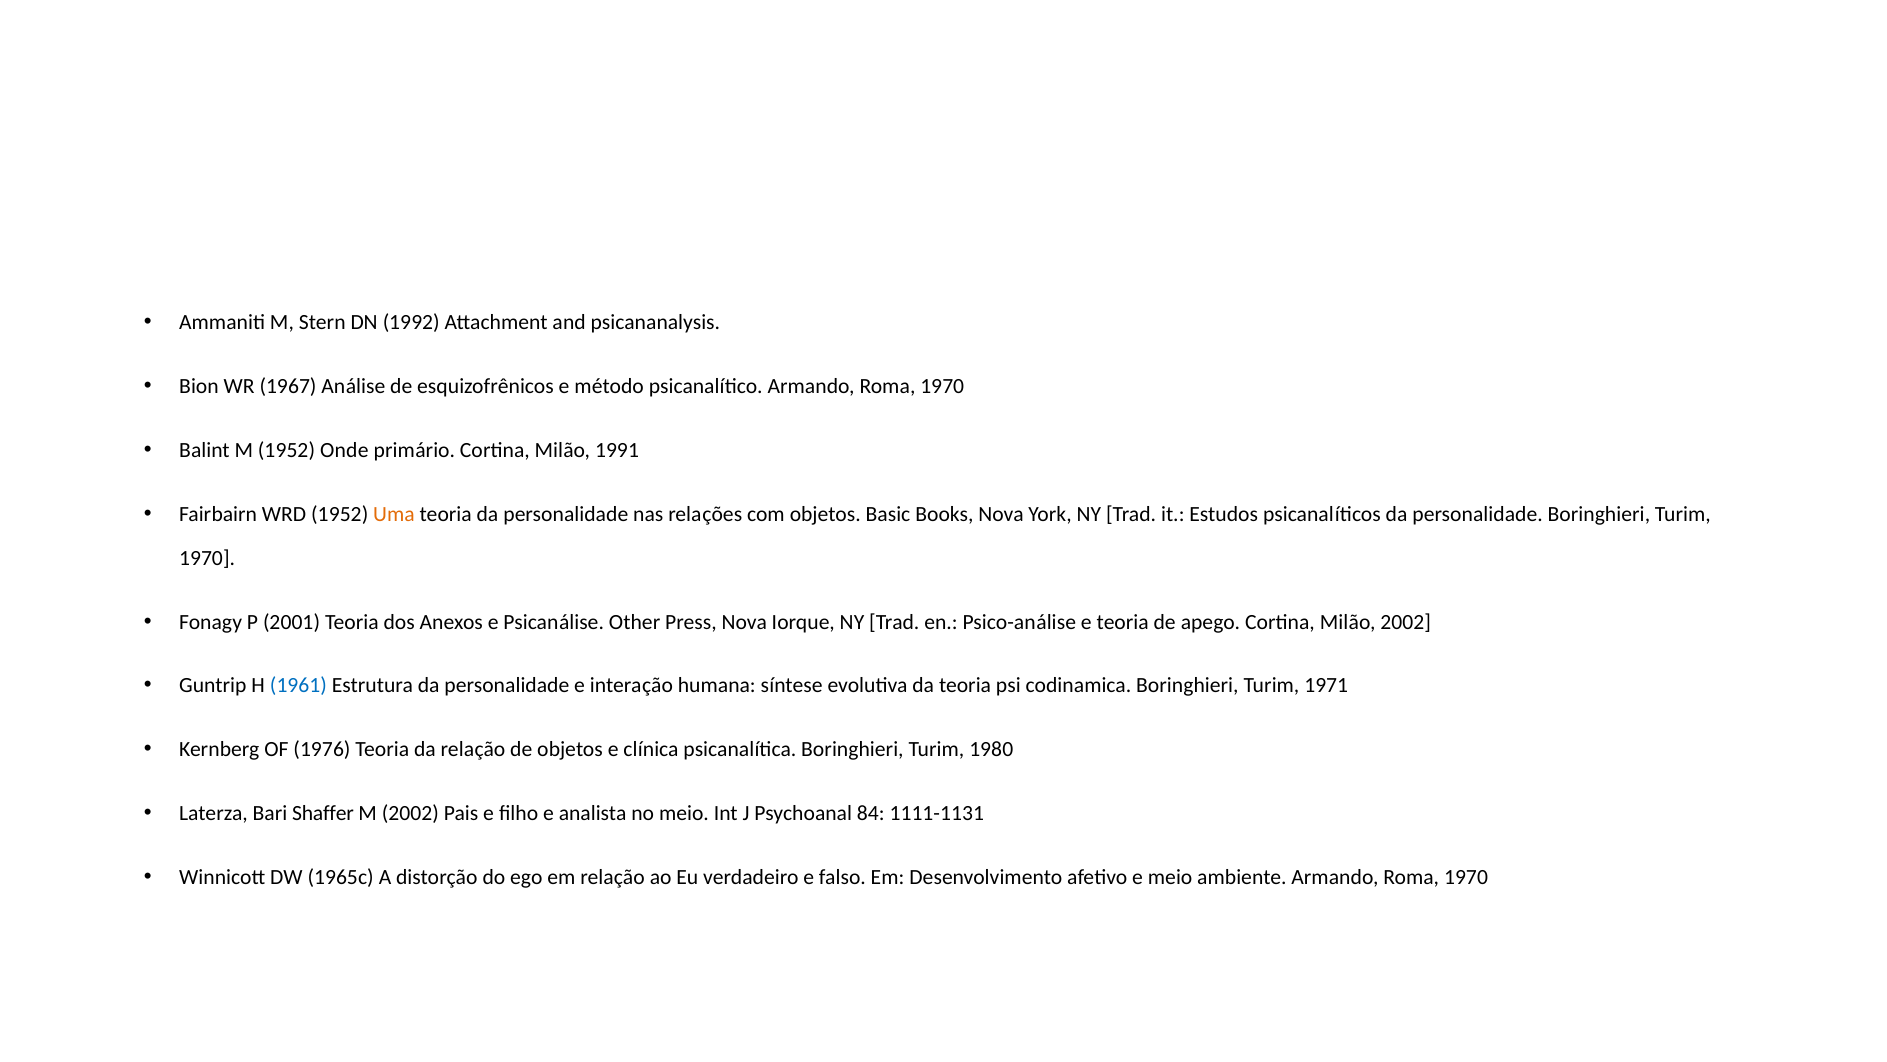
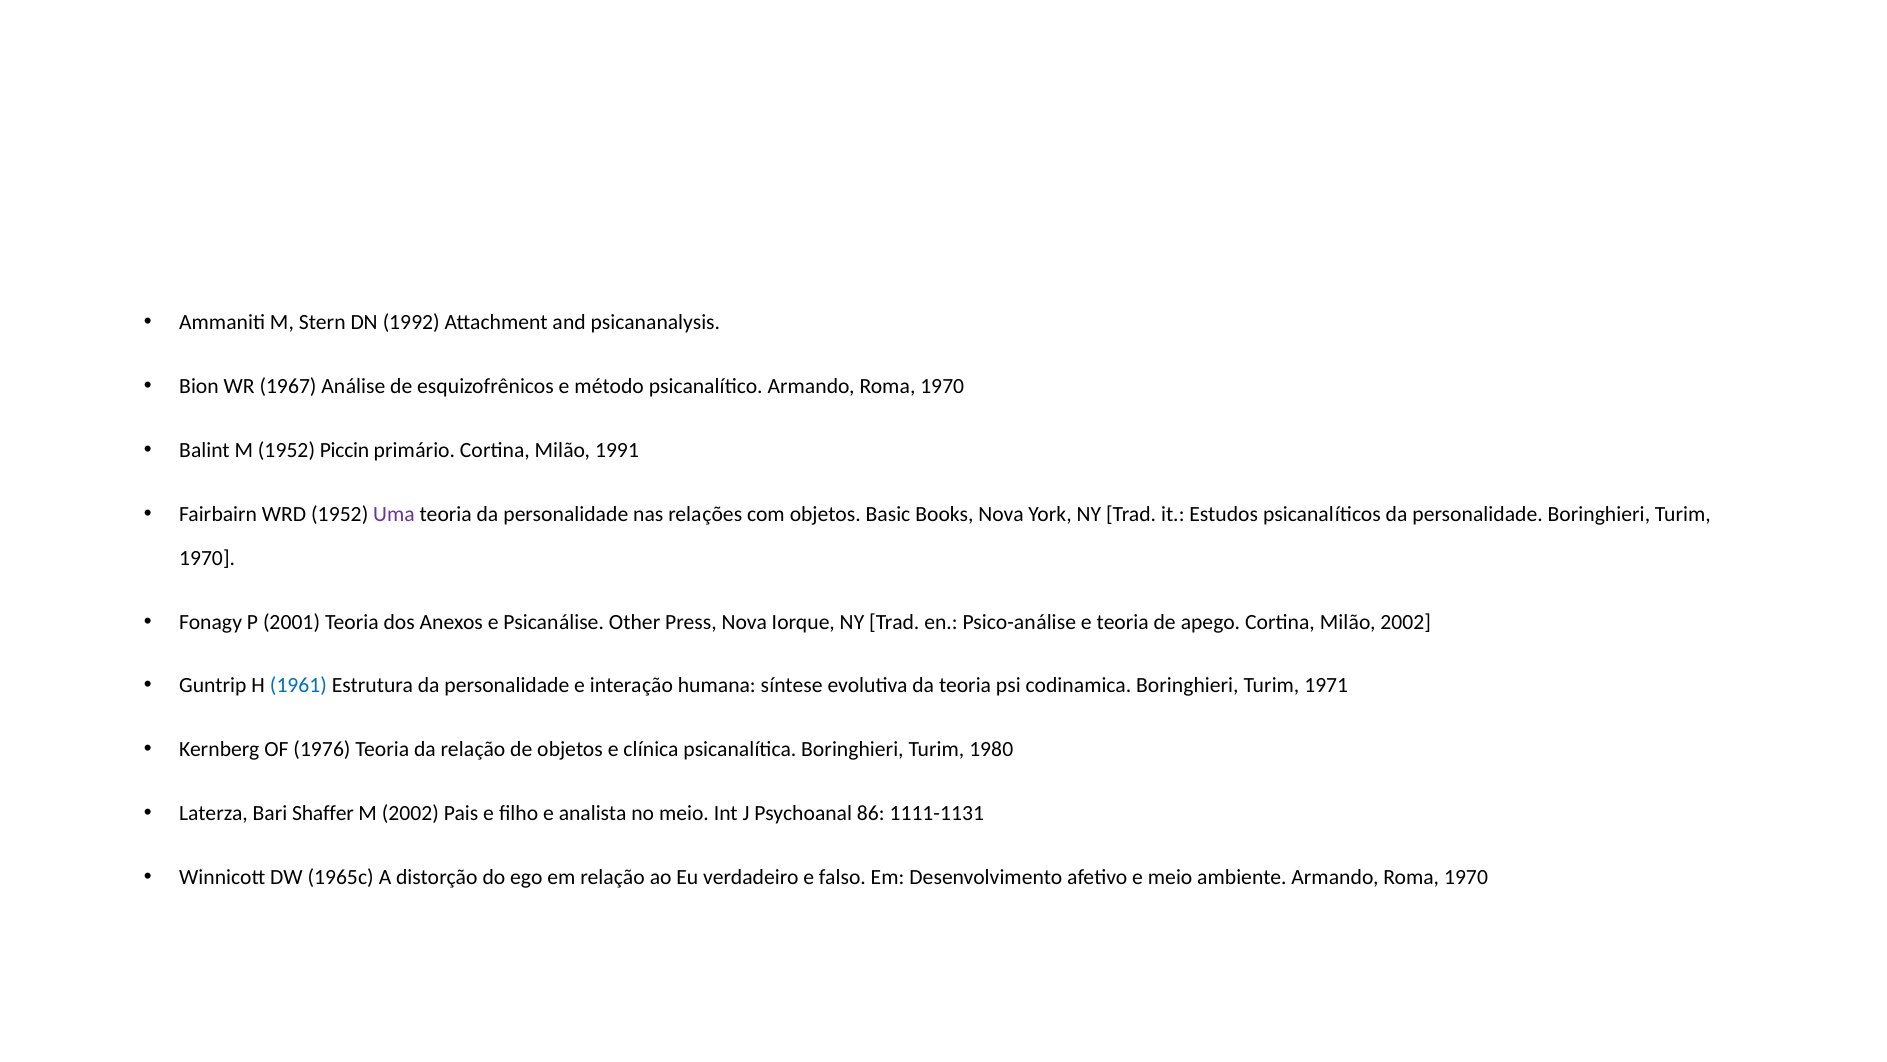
Onde: Onde -> Piccin
Uma colour: orange -> purple
84: 84 -> 86
